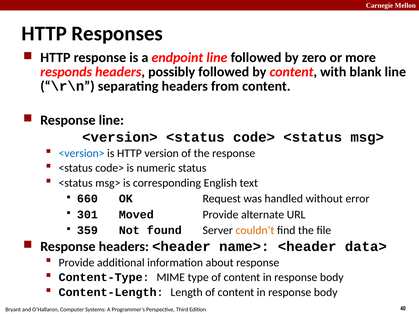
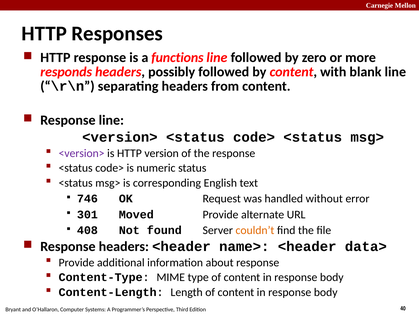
endpoint: endpoint -> functions
<version> at (82, 153) colour: blue -> purple
660: 660 -> 746
359: 359 -> 408
